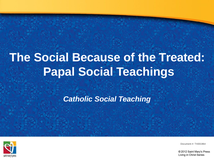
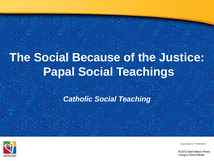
Treated: Treated -> Justice
